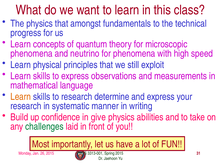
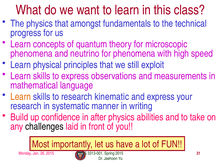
determine: determine -> kinematic
give: give -> after
challenges colour: green -> black
